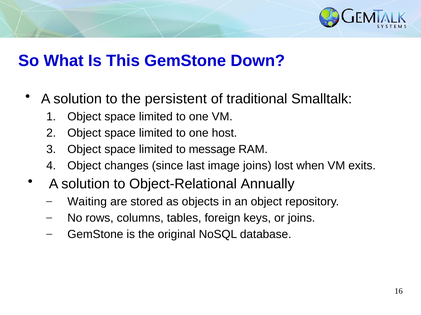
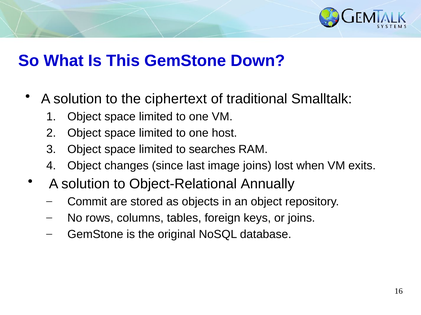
persistent: persistent -> ciphertext
message: message -> searches
Waiting: Waiting -> Commit
